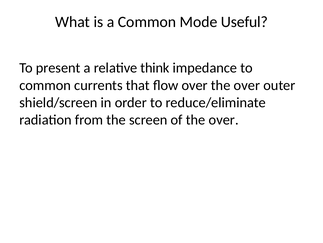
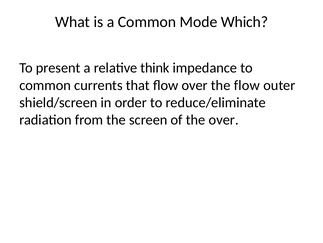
Useful: Useful -> Which
over the over: over -> flow
